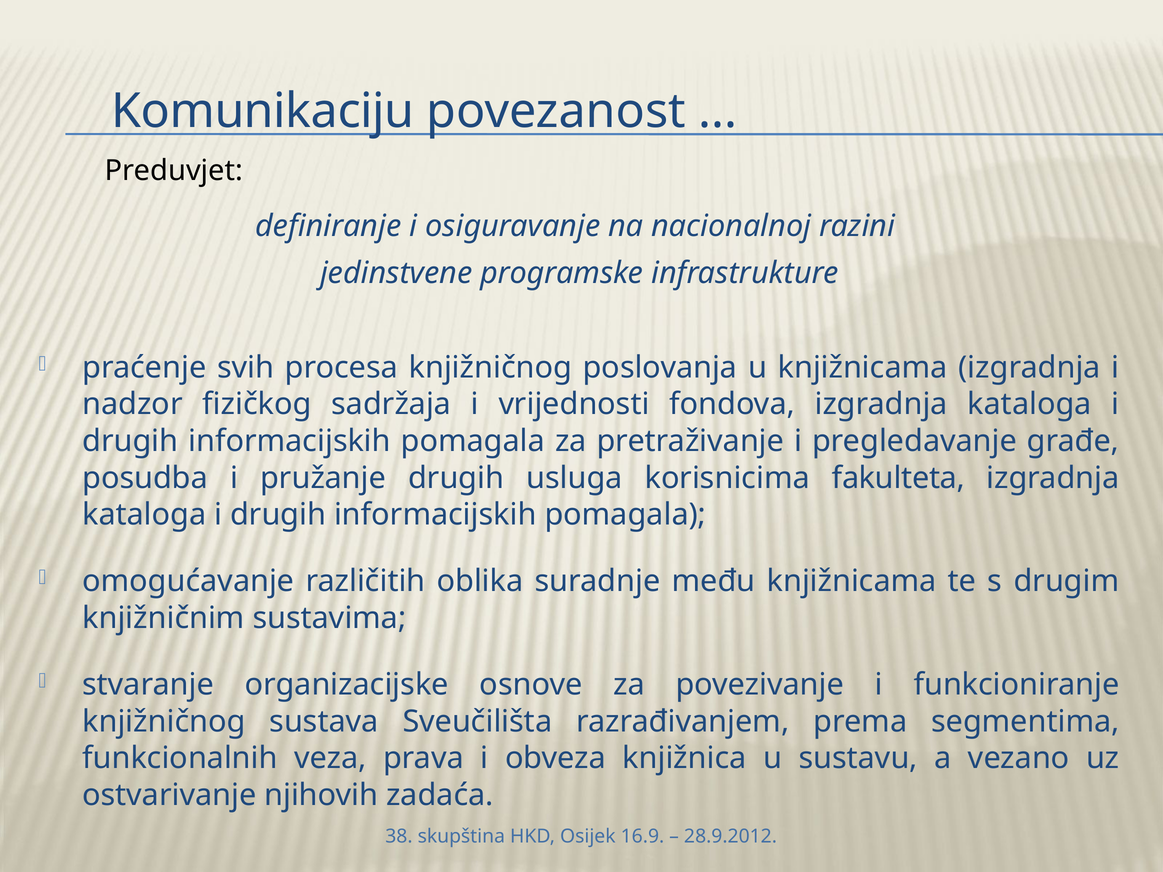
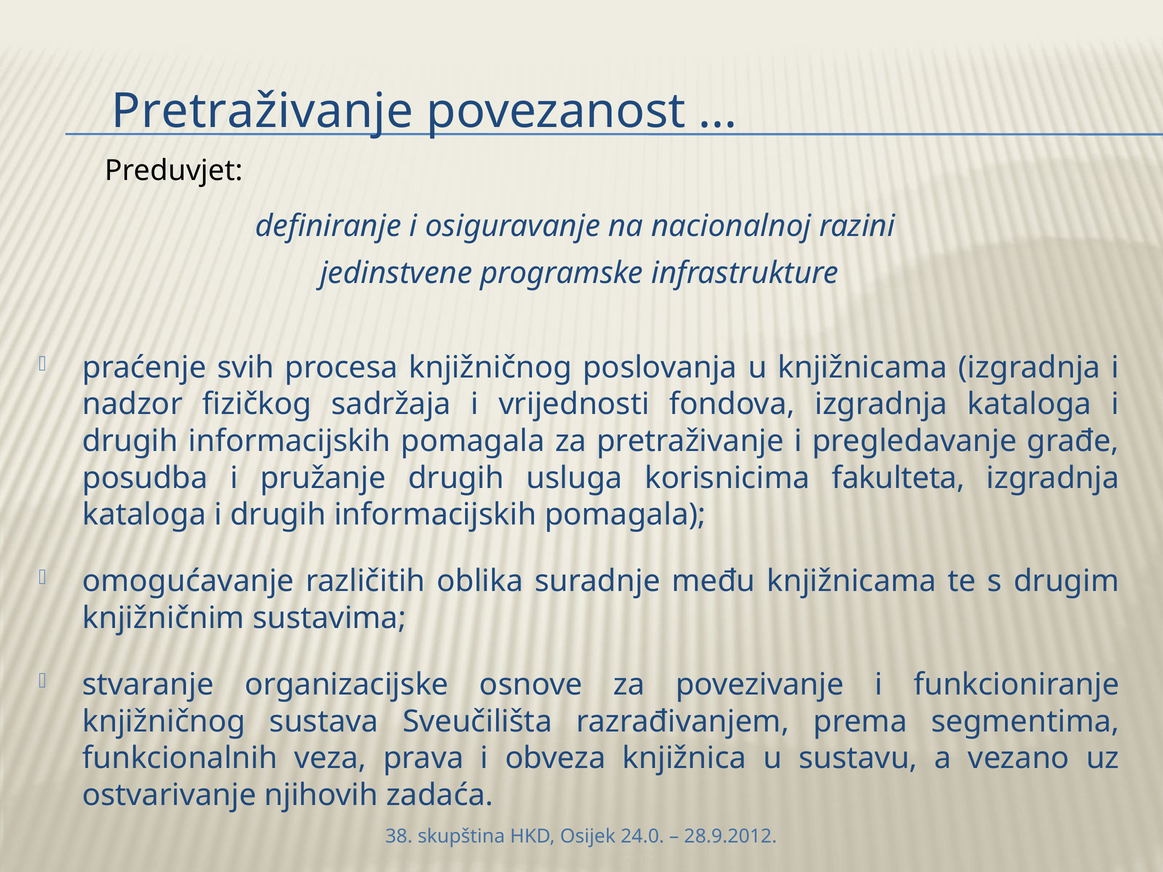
Komunikaciju at (263, 111): Komunikaciju -> Pretraživanje
16.9: 16.9 -> 24.0
